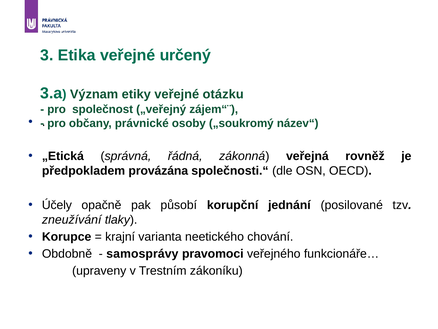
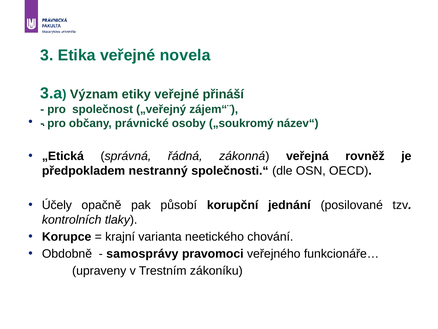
určený: určený -> novela
otázku: otázku -> přináší
provázána: provázána -> nestranný
zneužívání: zneužívání -> kontrolních
